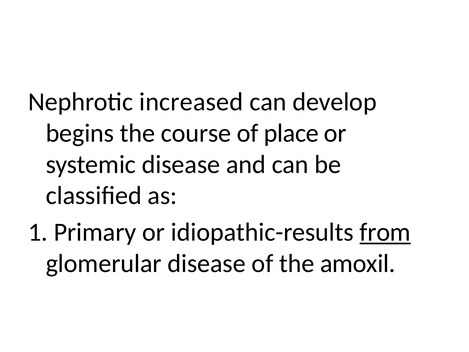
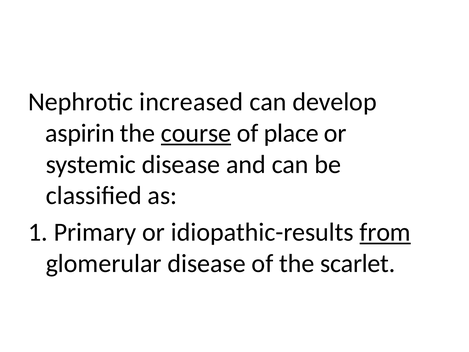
begins: begins -> aspirin
course underline: none -> present
amoxil: amoxil -> scarlet
